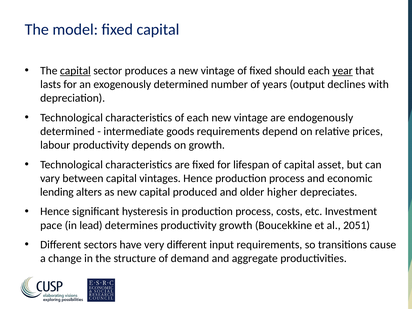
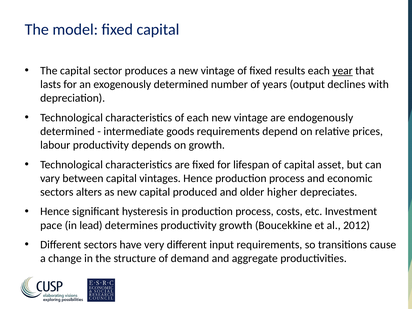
capital at (75, 71) underline: present -> none
should: should -> results
lending at (57, 192): lending -> sectors
2051: 2051 -> 2012
